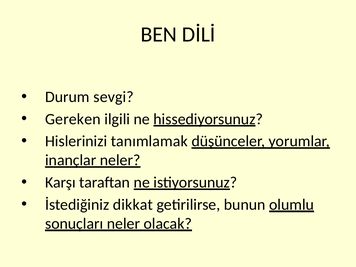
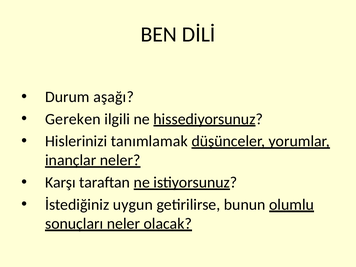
sevgi: sevgi -> aşağı
dikkat: dikkat -> uygun
